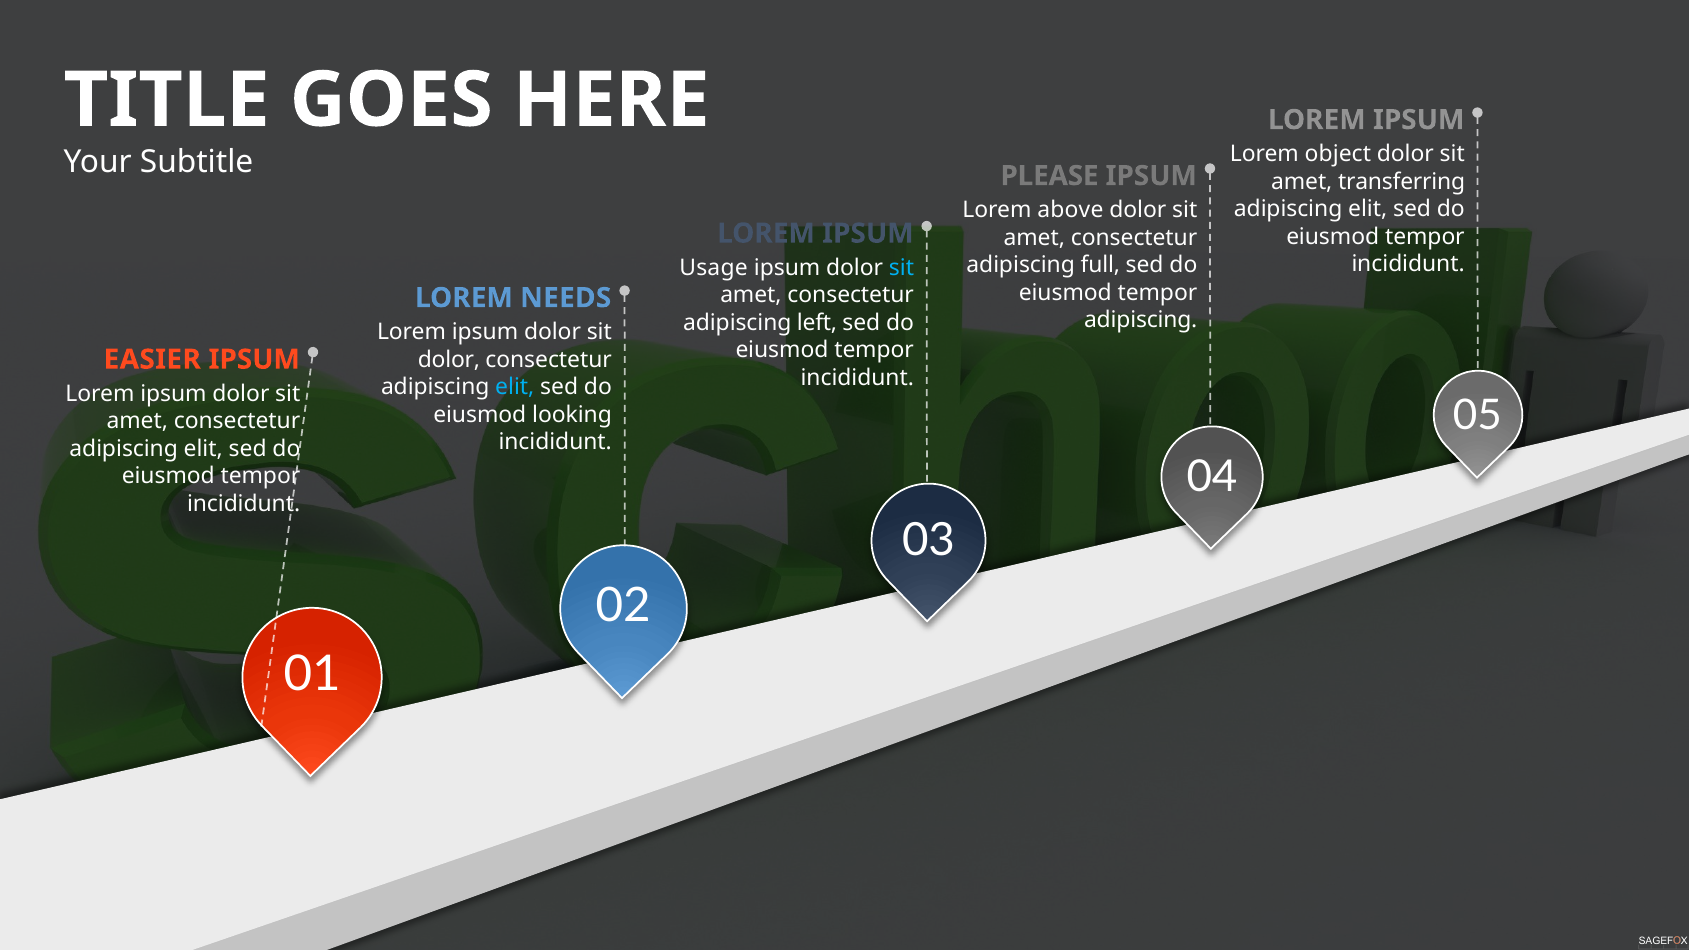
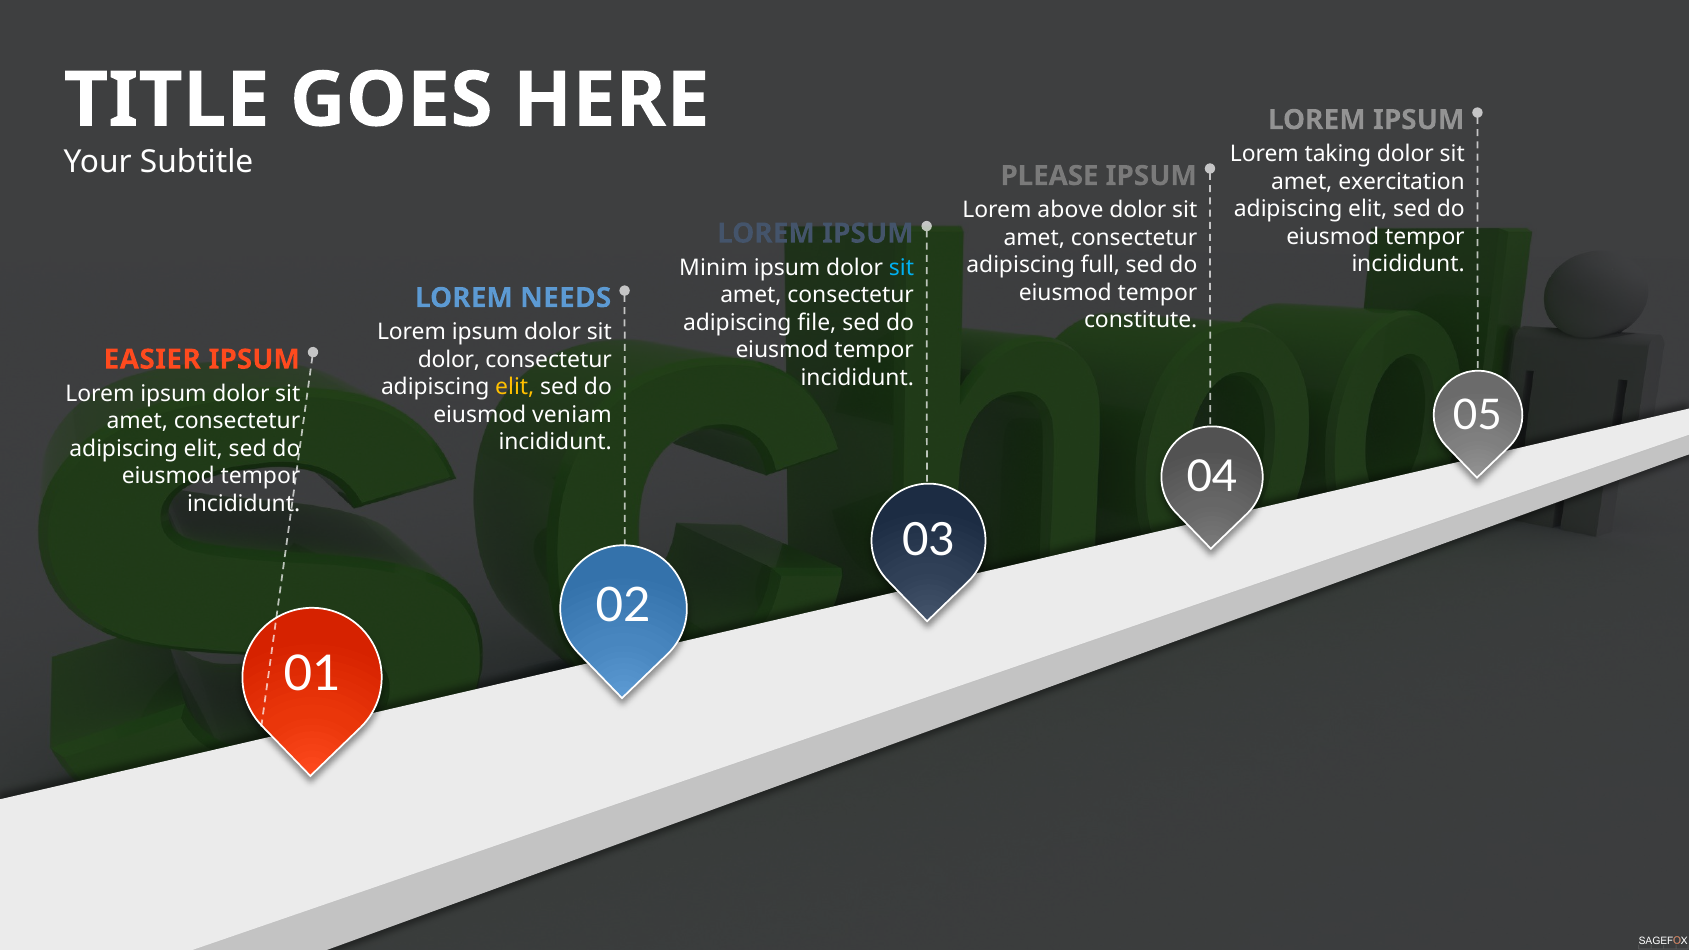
object: object -> taking
transferring: transferring -> exercitation
Usage: Usage -> Minim
adipiscing at (1141, 320): adipiscing -> constitute
left: left -> file
elit at (515, 387) colour: light blue -> yellow
looking: looking -> veniam
